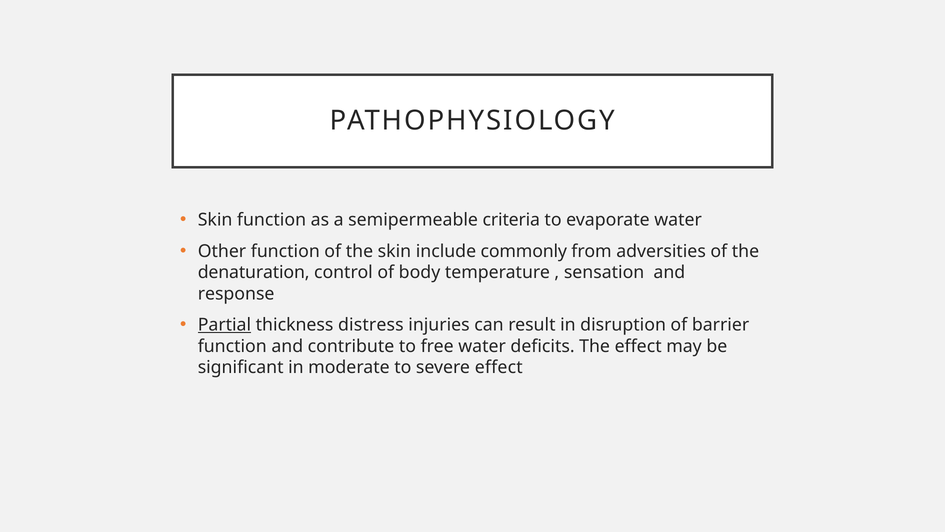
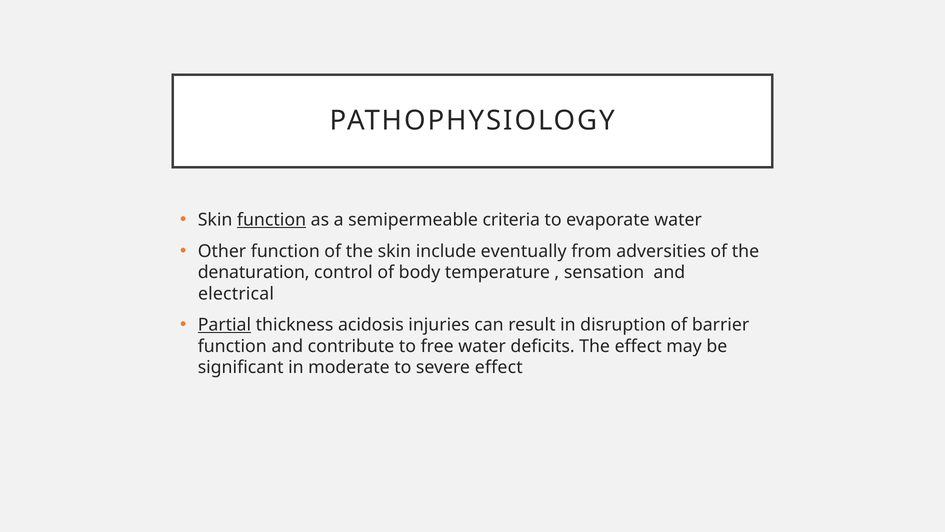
function at (272, 220) underline: none -> present
commonly: commonly -> eventually
response: response -> electrical
distress: distress -> acidosis
